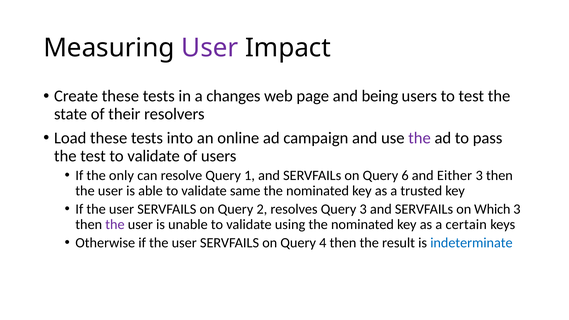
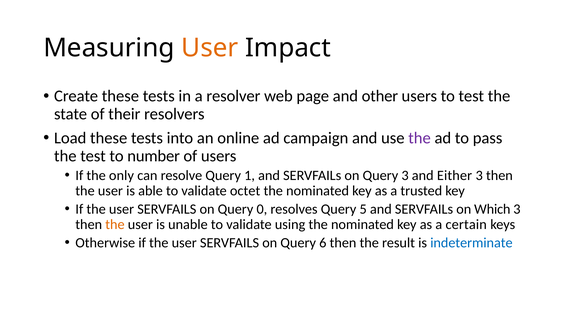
User at (210, 48) colour: purple -> orange
changes: changes -> resolver
being: being -> other
test to validate: validate -> number
Query 6: 6 -> 3
same: same -> octet
2: 2 -> 0
Query 3: 3 -> 5
the at (115, 225) colour: purple -> orange
4: 4 -> 6
